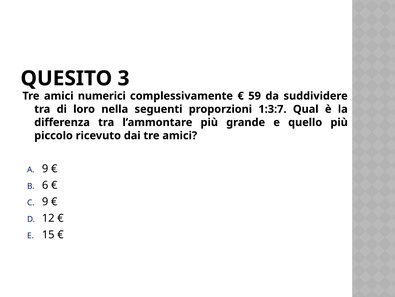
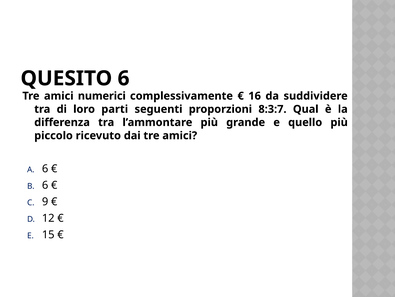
QUESITO 3: 3 -> 6
59: 59 -> 16
nella: nella -> parti
1:3:7: 1:3:7 -> 8:3:7
9 at (45, 168): 9 -> 6
